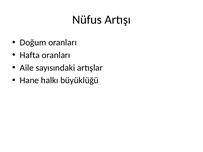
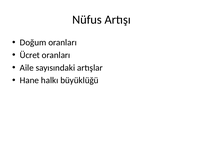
Hafta: Hafta -> Ücret
